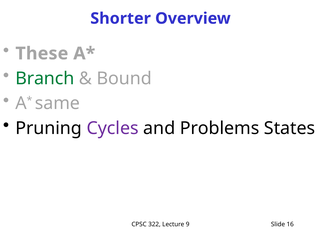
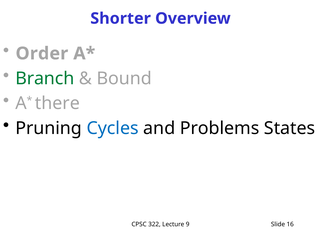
These: These -> Order
same: same -> there
Cycles colour: purple -> blue
